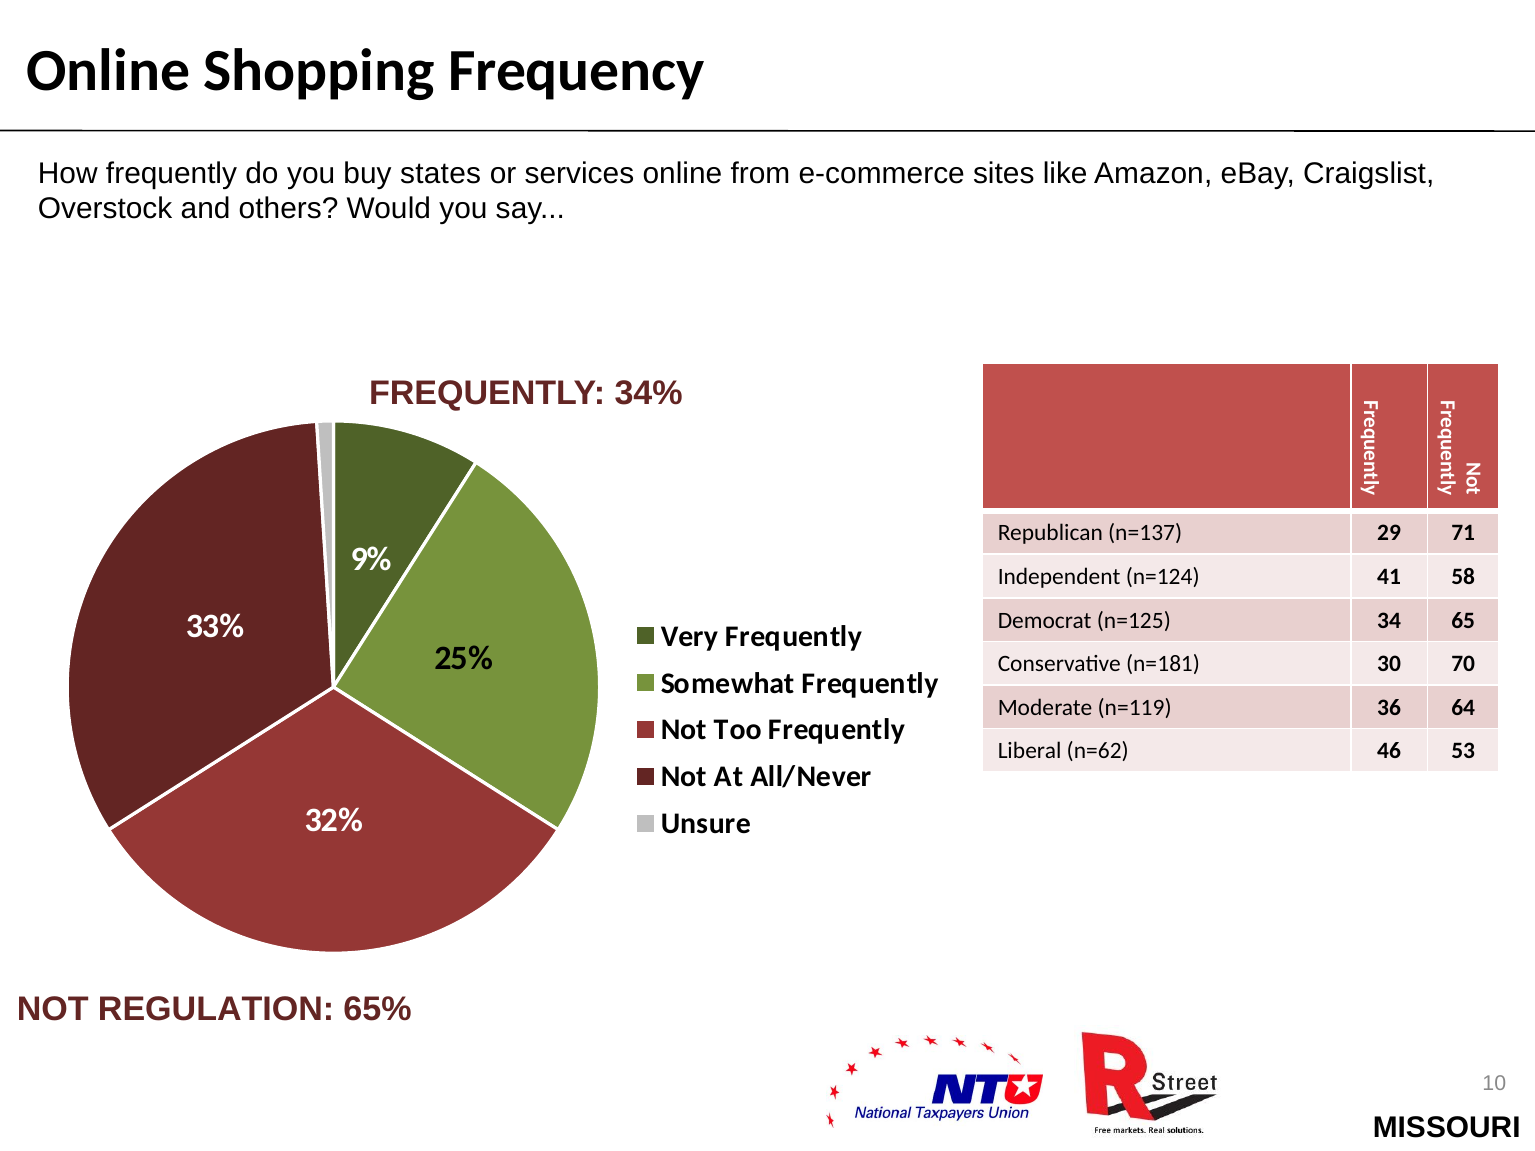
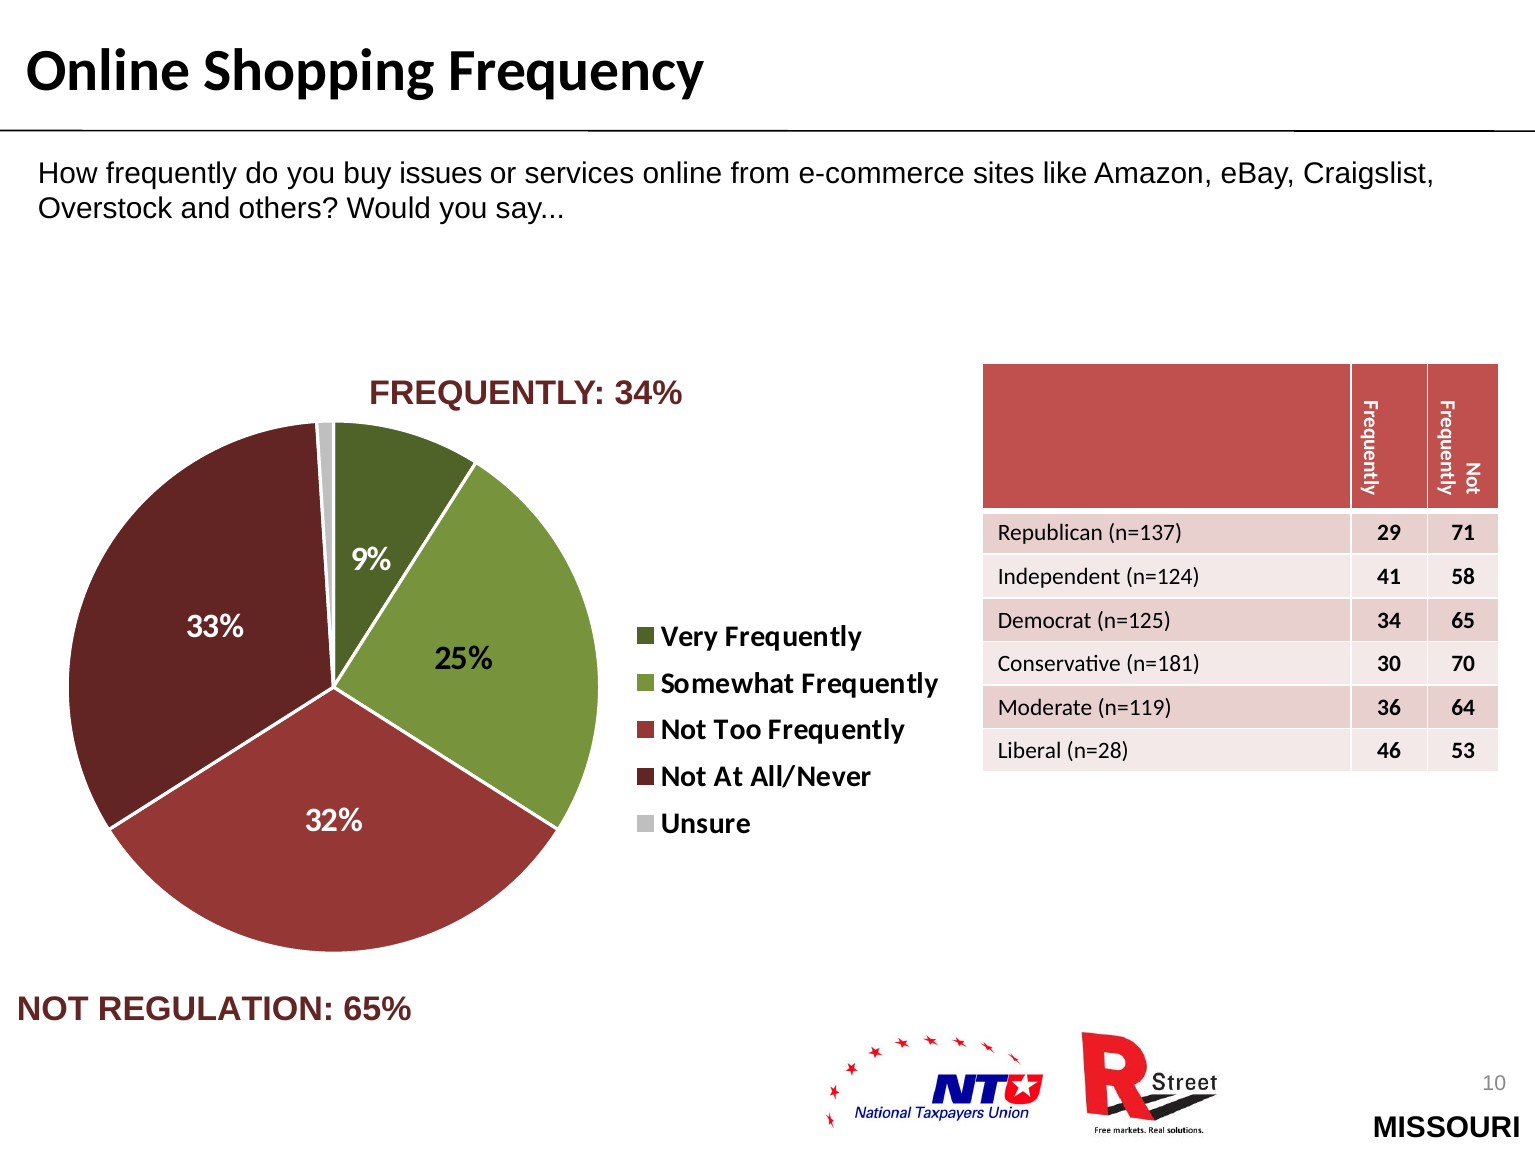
states: states -> issues
n=62: n=62 -> n=28
